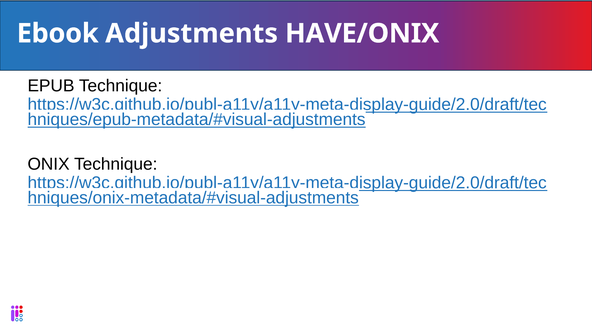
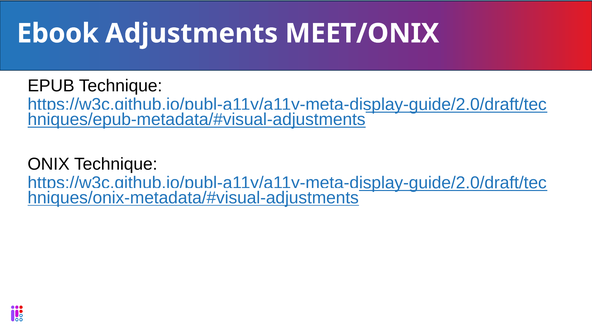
HAVE/ONIX: HAVE/ONIX -> MEET/ONIX
